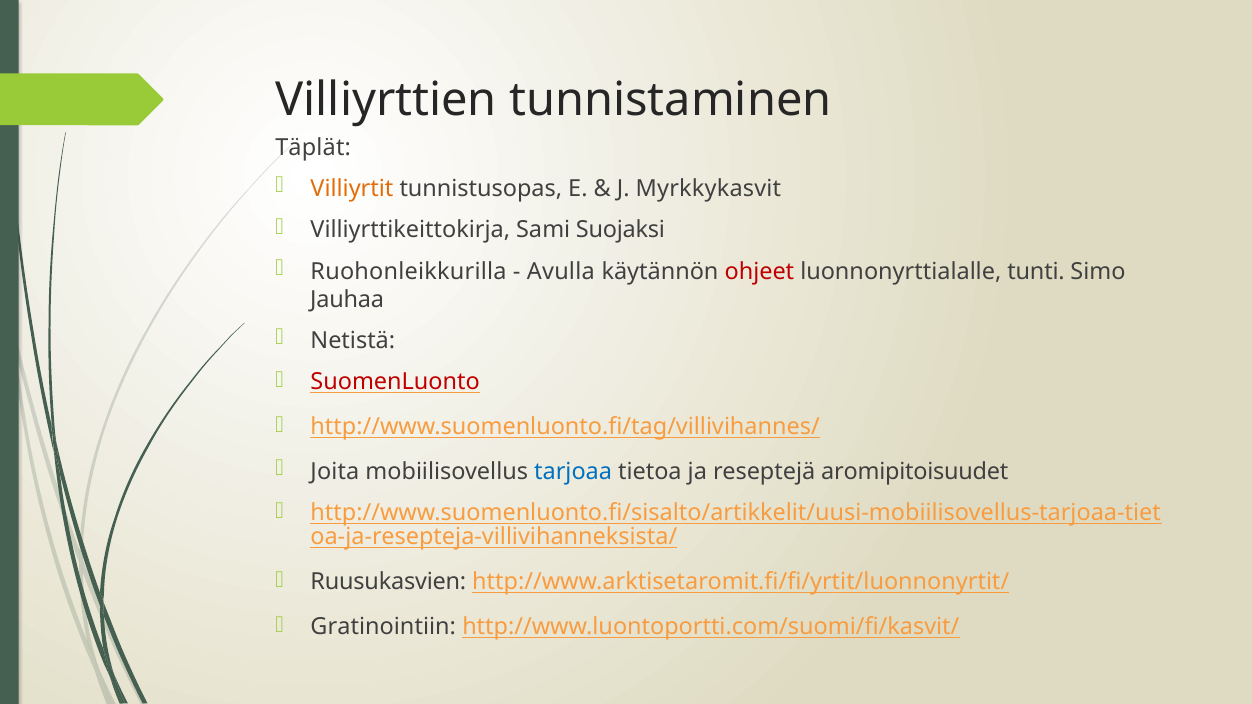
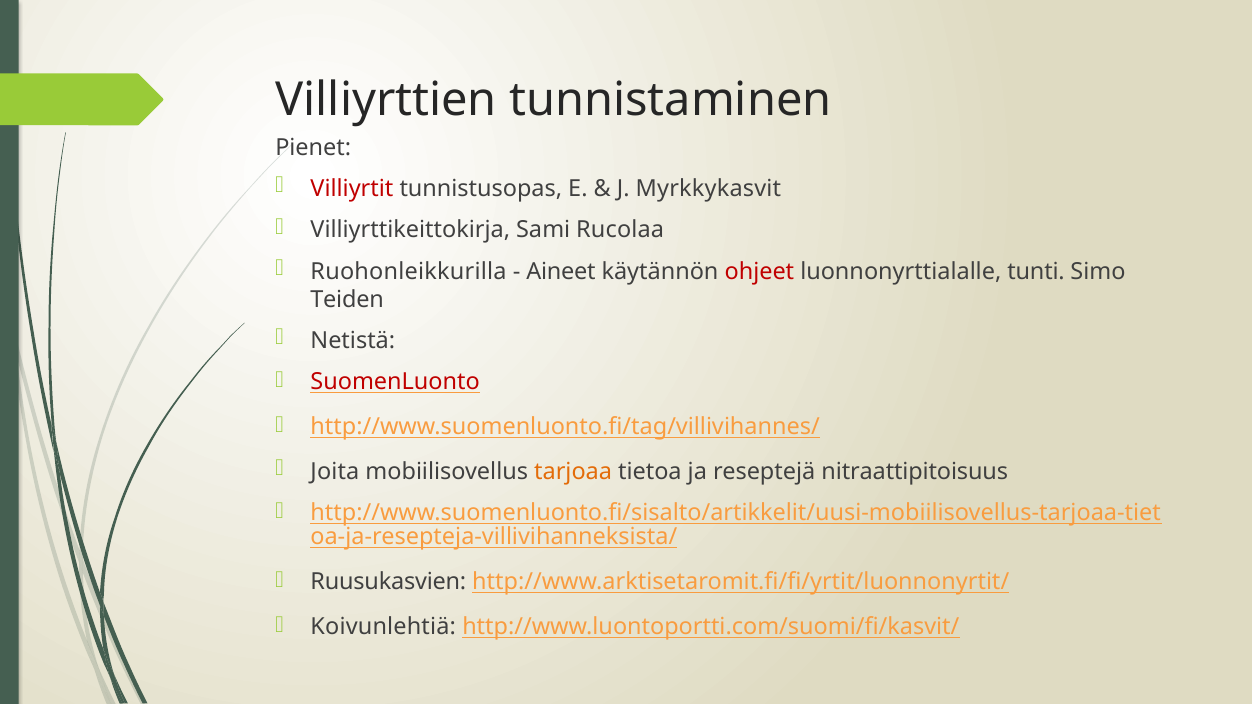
Täplät: Täplät -> Pienet
Villiyrtit colour: orange -> red
Suojaksi: Suojaksi -> Rucolaa
Avulla: Avulla -> Aineet
Jauhaa: Jauhaa -> Teiden
tarjoaa colour: blue -> orange
aromipitoisuudet: aromipitoisuudet -> nitraattipitoisuus
Gratinointiin: Gratinointiin -> Koivunlehtiä
